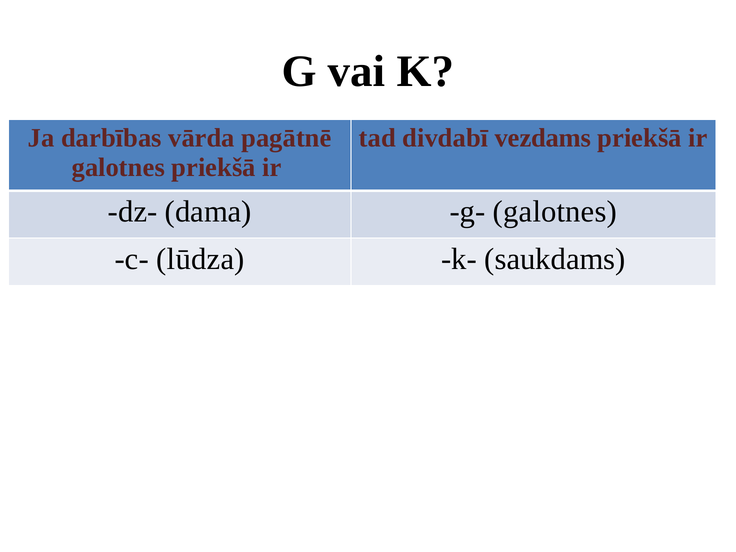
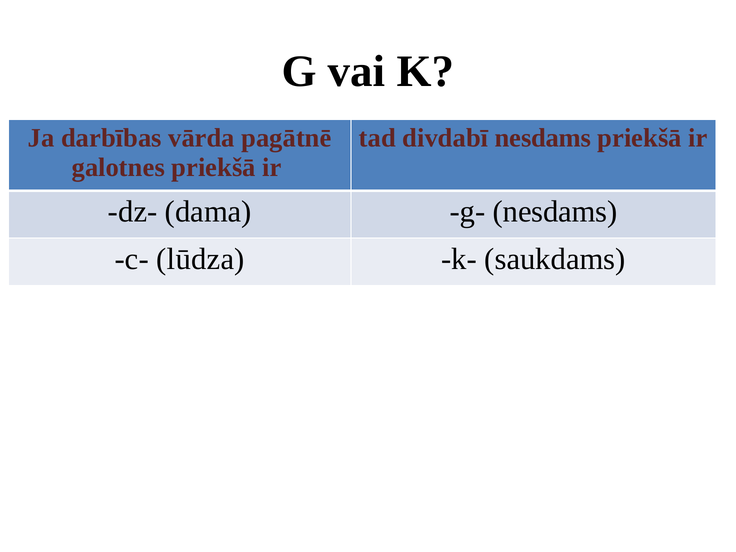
divdabī vezdams: vezdams -> nesdams
g- galotnes: galotnes -> nesdams
